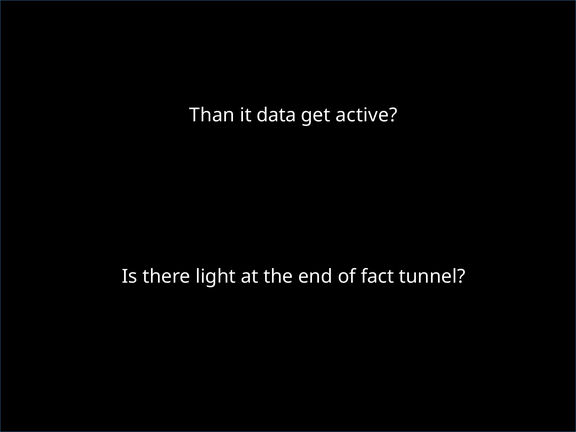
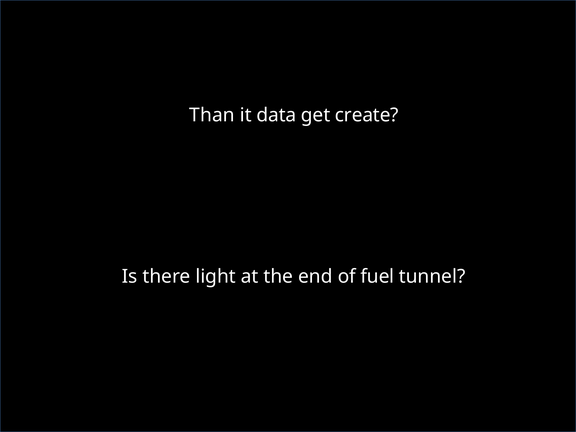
active: active -> create
fact: fact -> fuel
